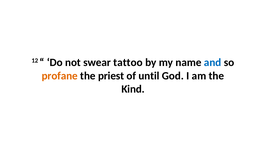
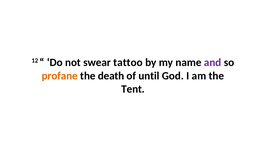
and colour: blue -> purple
priest: priest -> death
Kind: Kind -> Tent
